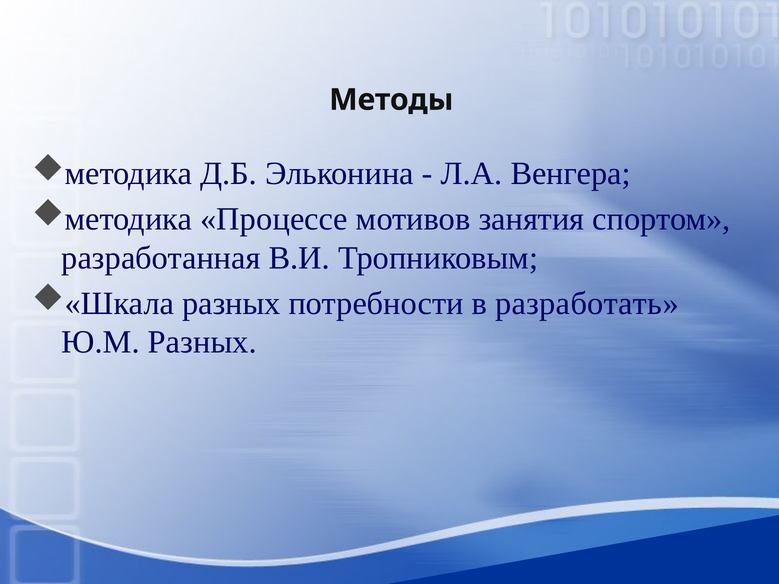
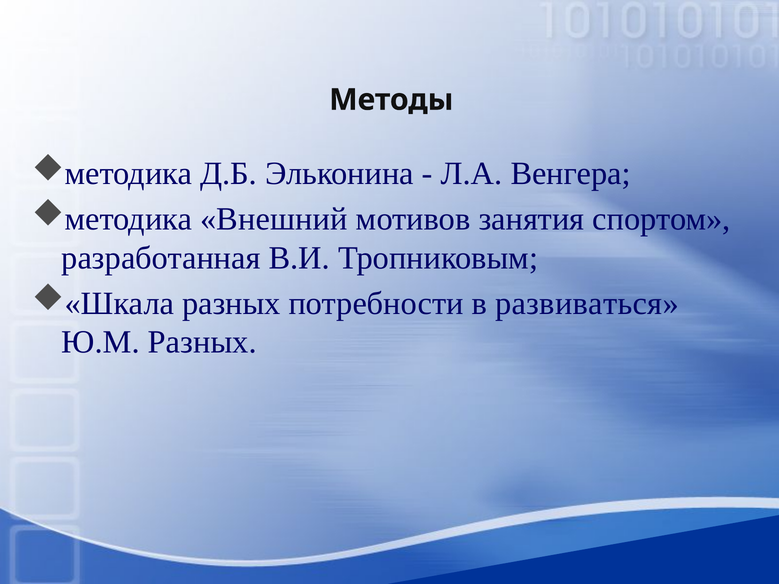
Процессе: Процессе -> Внешний
разработать: разработать -> развиваться
